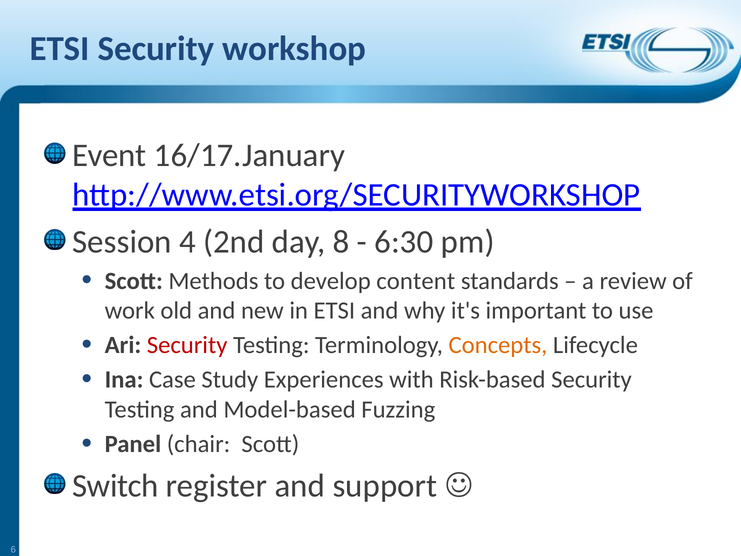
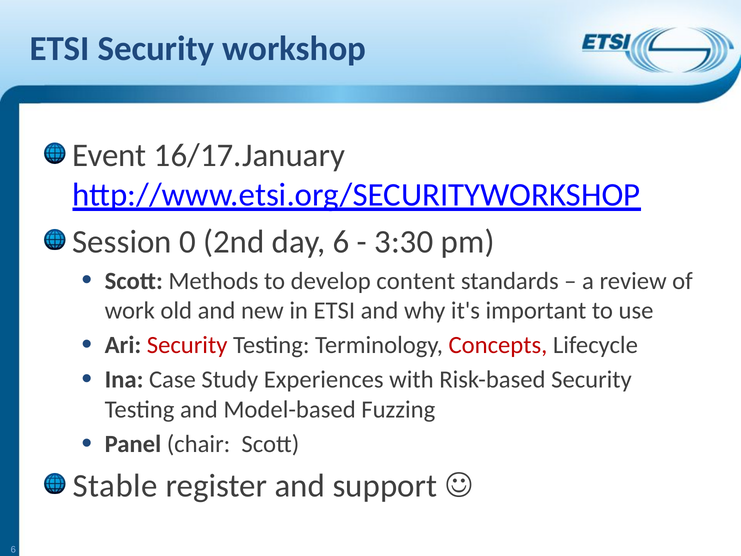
4: 4 -> 0
day 8: 8 -> 6
6:30: 6:30 -> 3:30
Concepts colour: orange -> red
Switch: Switch -> Stable
